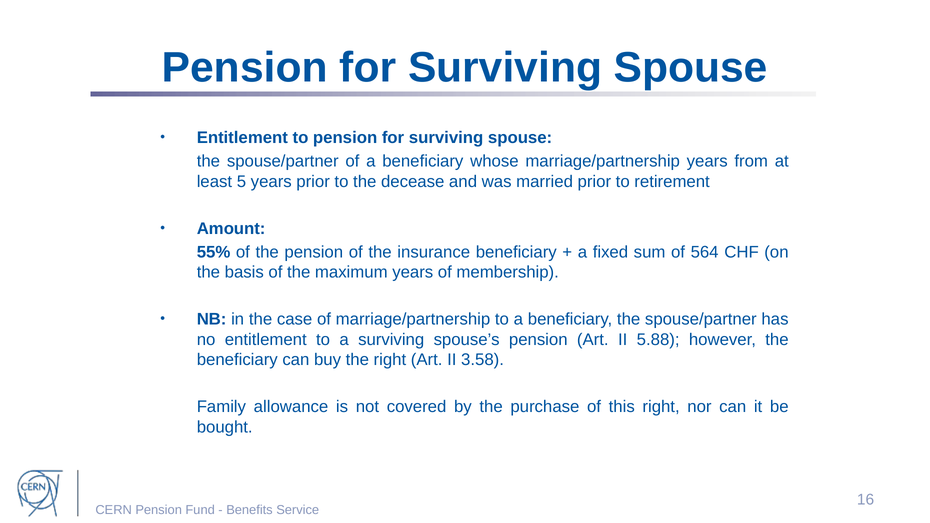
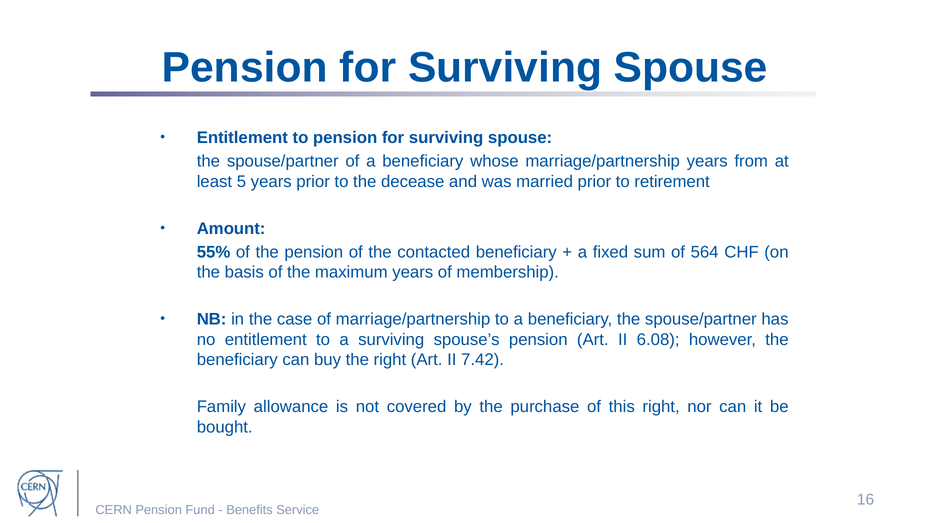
insurance: insurance -> contacted
5.88: 5.88 -> 6.08
3.58: 3.58 -> 7.42
